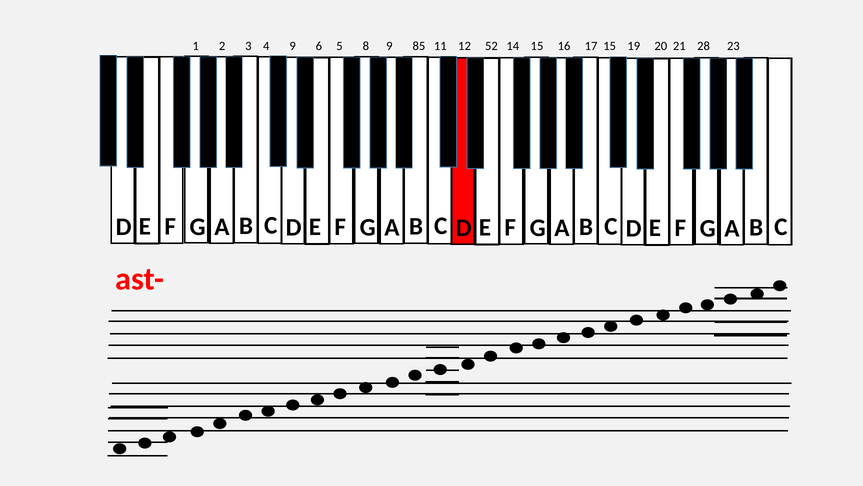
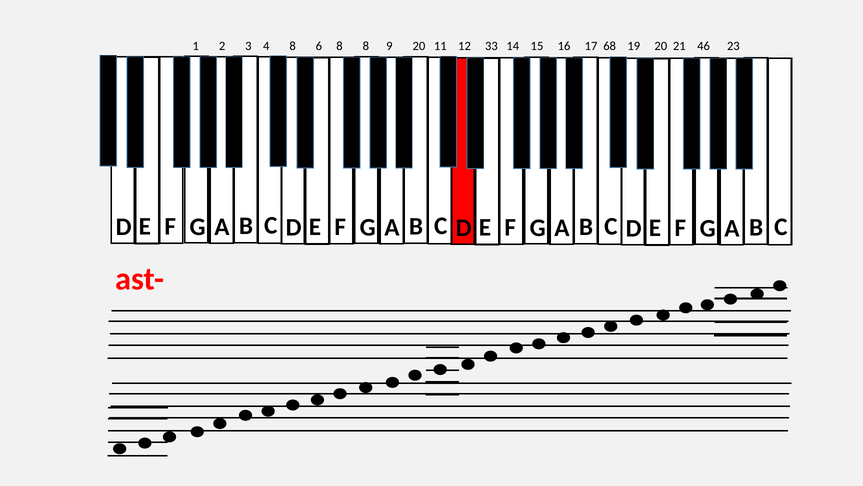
4 9: 9 -> 8
6 5: 5 -> 8
9 85: 85 -> 20
52: 52 -> 33
17 15: 15 -> 68
28: 28 -> 46
